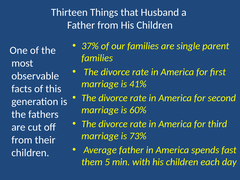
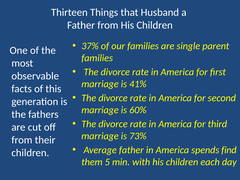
fast: fast -> find
